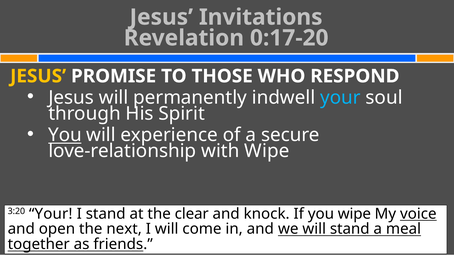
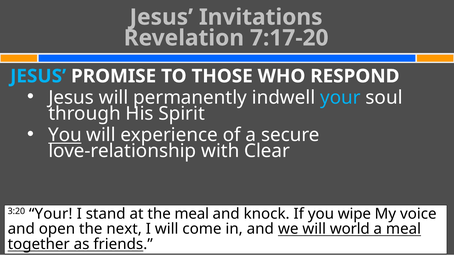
0:17-20: 0:17-20 -> 7:17-20
JESUS at (38, 76) colour: yellow -> light blue
with Wipe: Wipe -> Clear
the clear: clear -> meal
voice underline: present -> none
will stand: stand -> world
